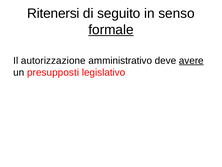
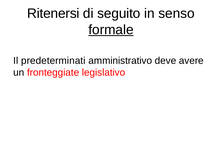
autorizzazione: autorizzazione -> predeterminati
avere underline: present -> none
presupposti: presupposti -> fronteggiate
